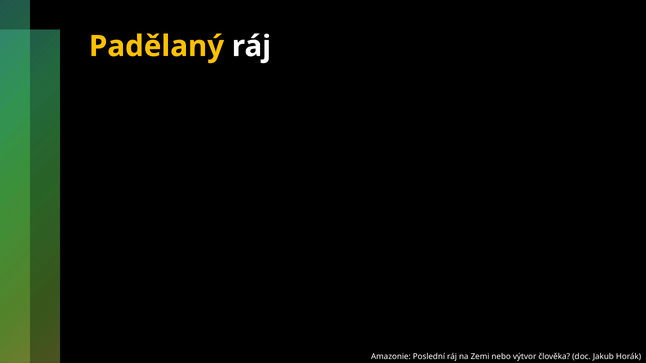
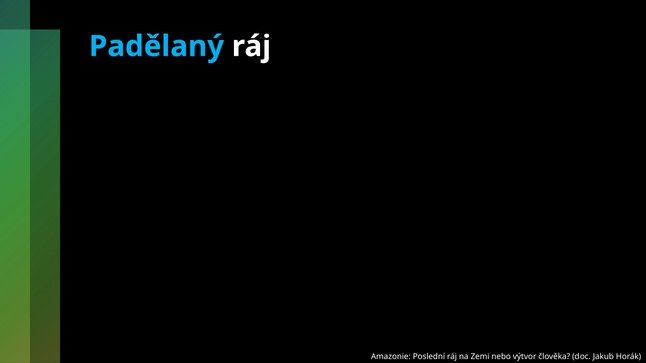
Padělaný colour: yellow -> light blue
